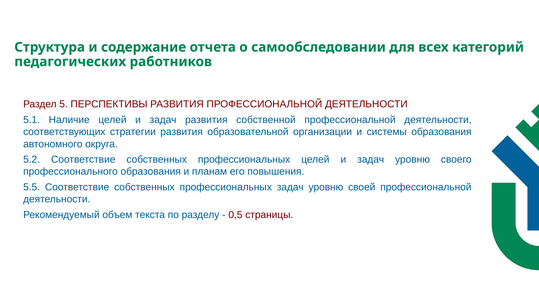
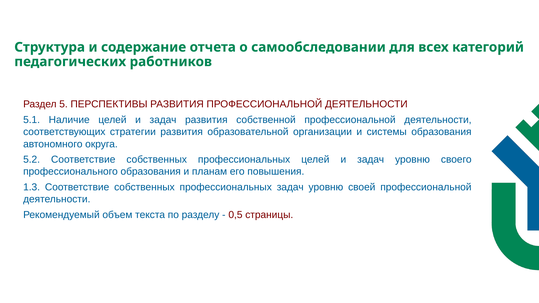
5.5: 5.5 -> 1.3
